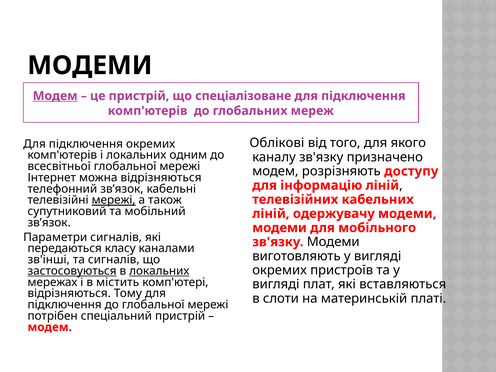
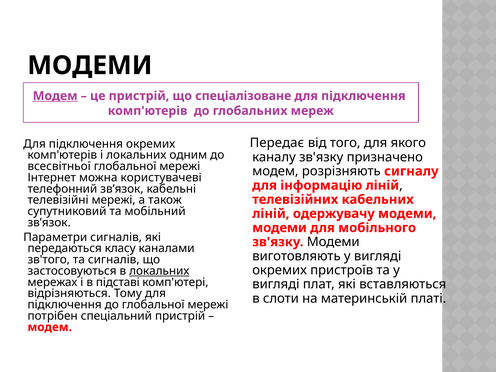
Облікові: Облікові -> Передає
доступу: доступу -> сигналу
можна відрізняються: відрізняються -> користувачеві
мережі at (114, 200) underline: present -> none
зв'інші: зв'інші -> зв'того
застосовуються underline: present -> none
містить: містить -> підставі
